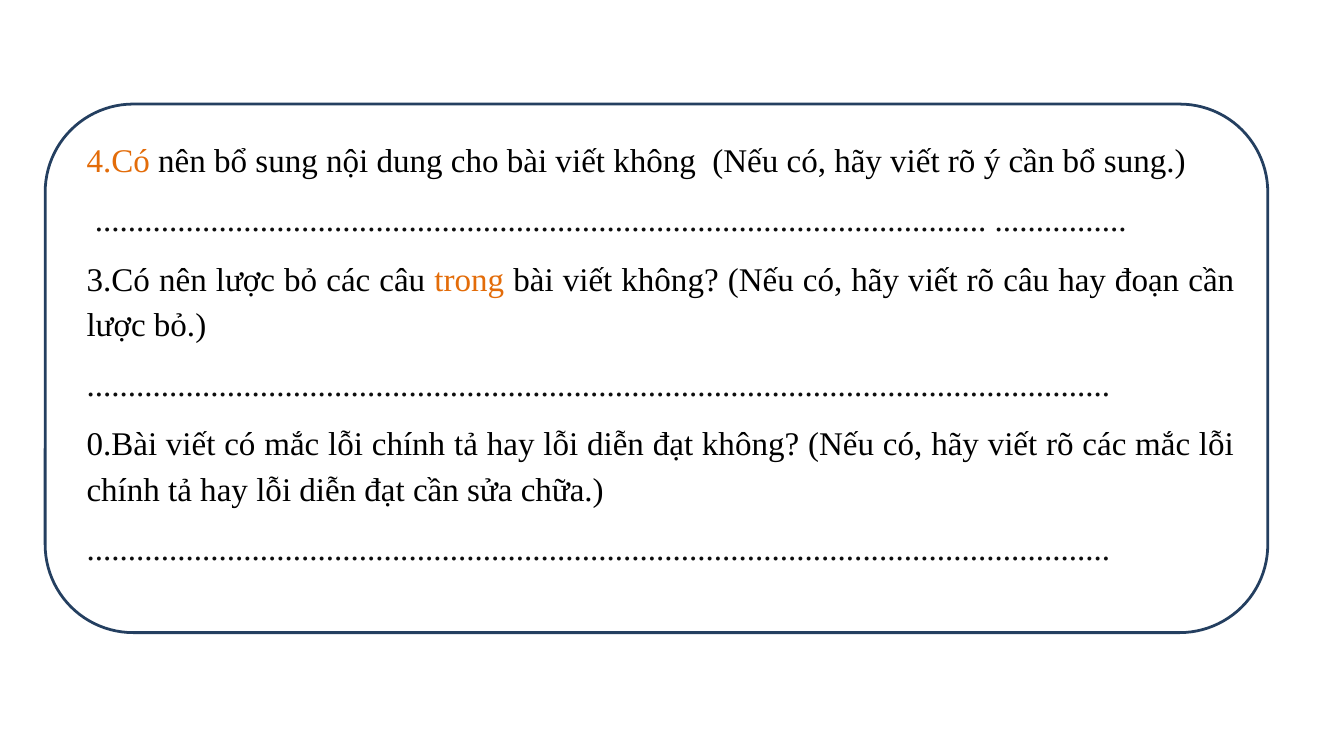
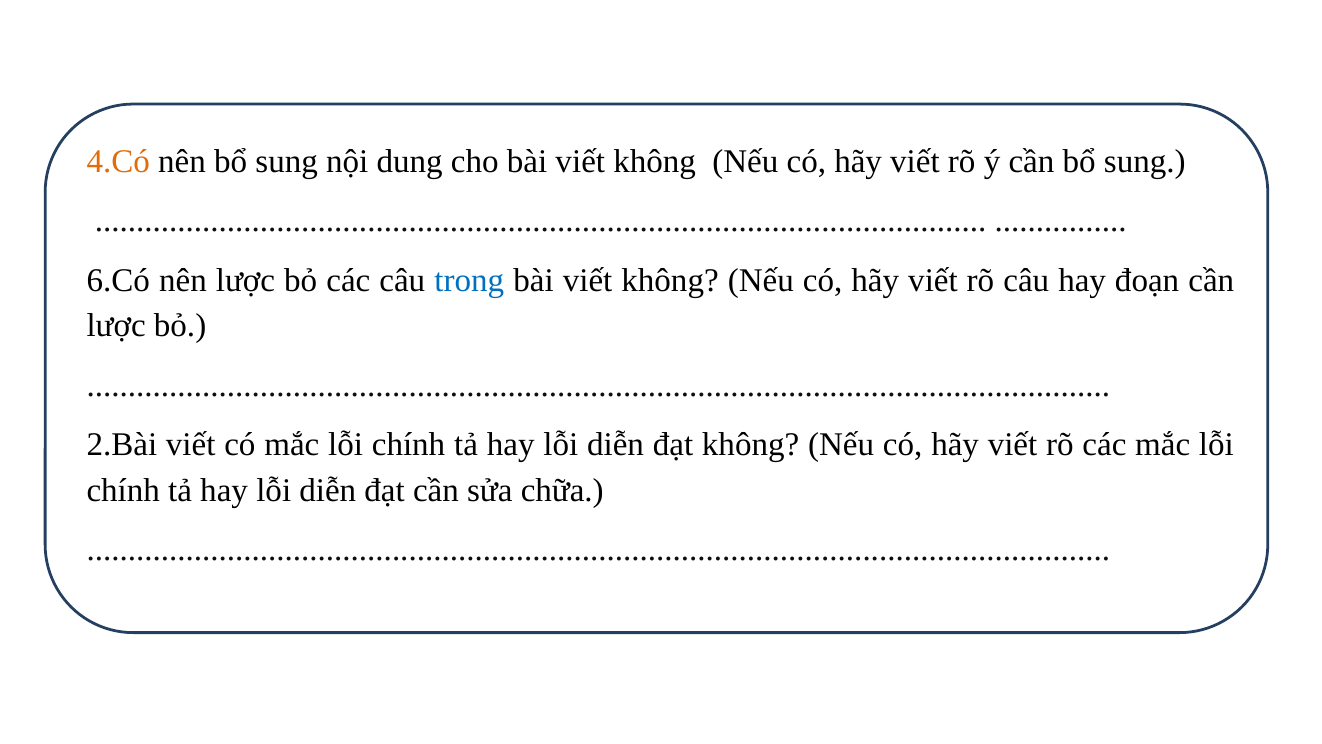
3.Có: 3.Có -> 6.Có
trong colour: orange -> blue
0.Bài: 0.Bài -> 2.Bài
